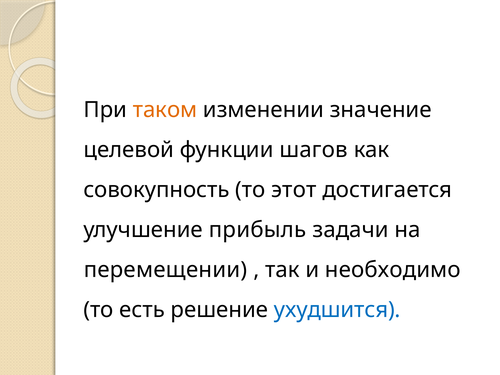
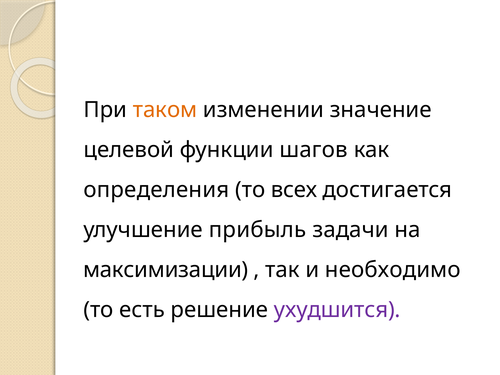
совокупность: совокупность -> определения
этот: этот -> всех
перемещении: перемещении -> максимизации
ухудшится colour: blue -> purple
